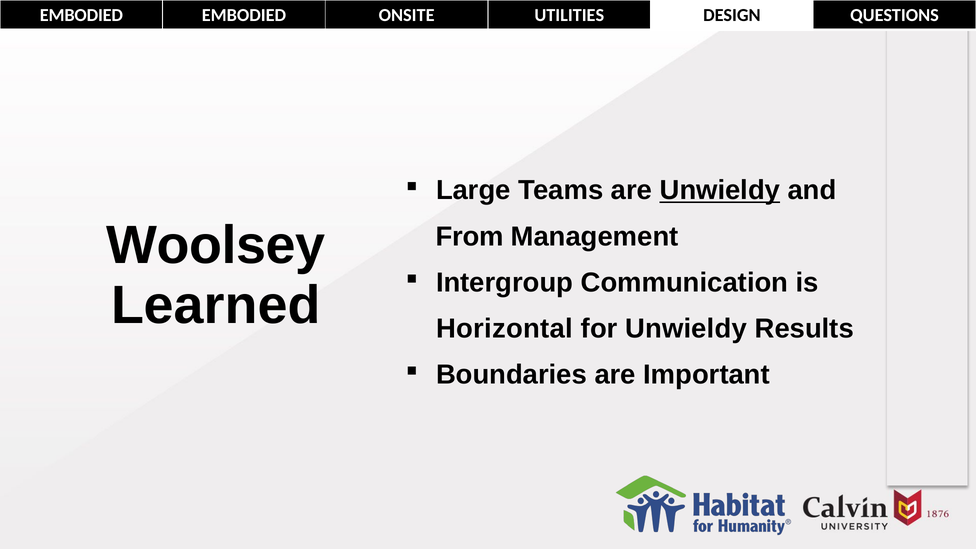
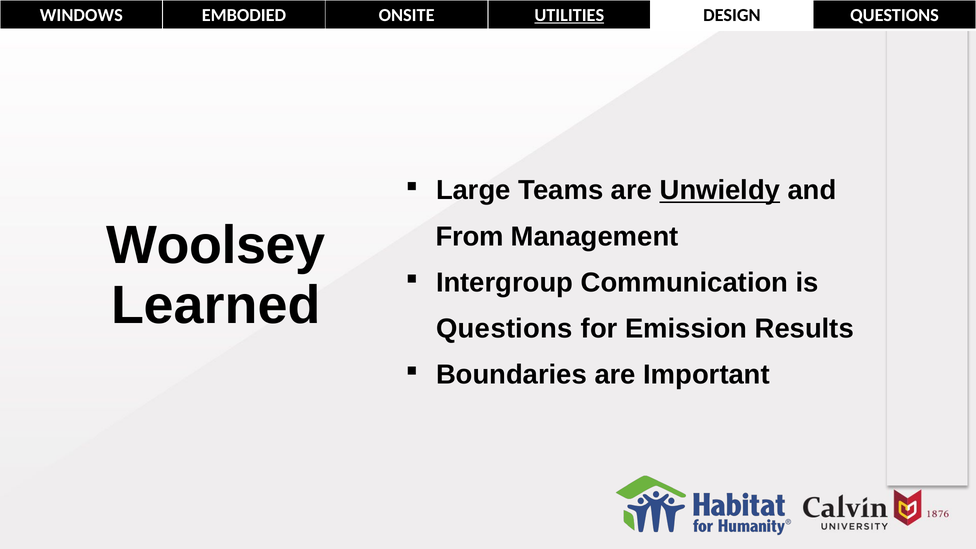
EMBODIED at (81, 15): EMBODIED -> WINDOWS
UTILITIES underline: none -> present
Horizontal at (505, 329): Horizontal -> Questions
for Unwieldy: Unwieldy -> Emission
